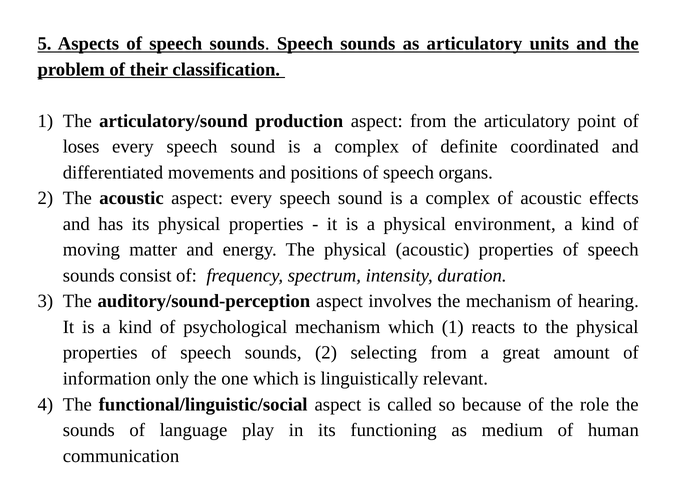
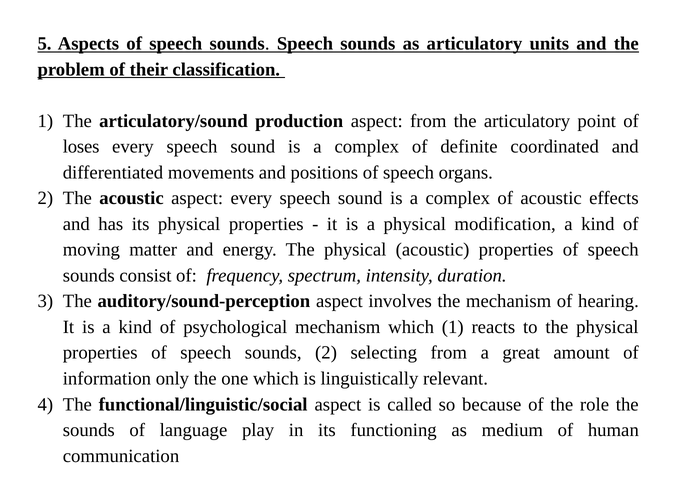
environment: environment -> modification
